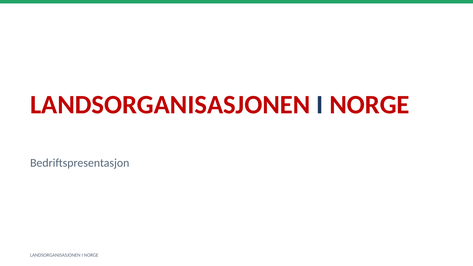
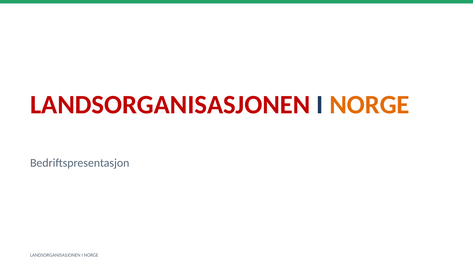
NORGE at (369, 105) colour: red -> orange
